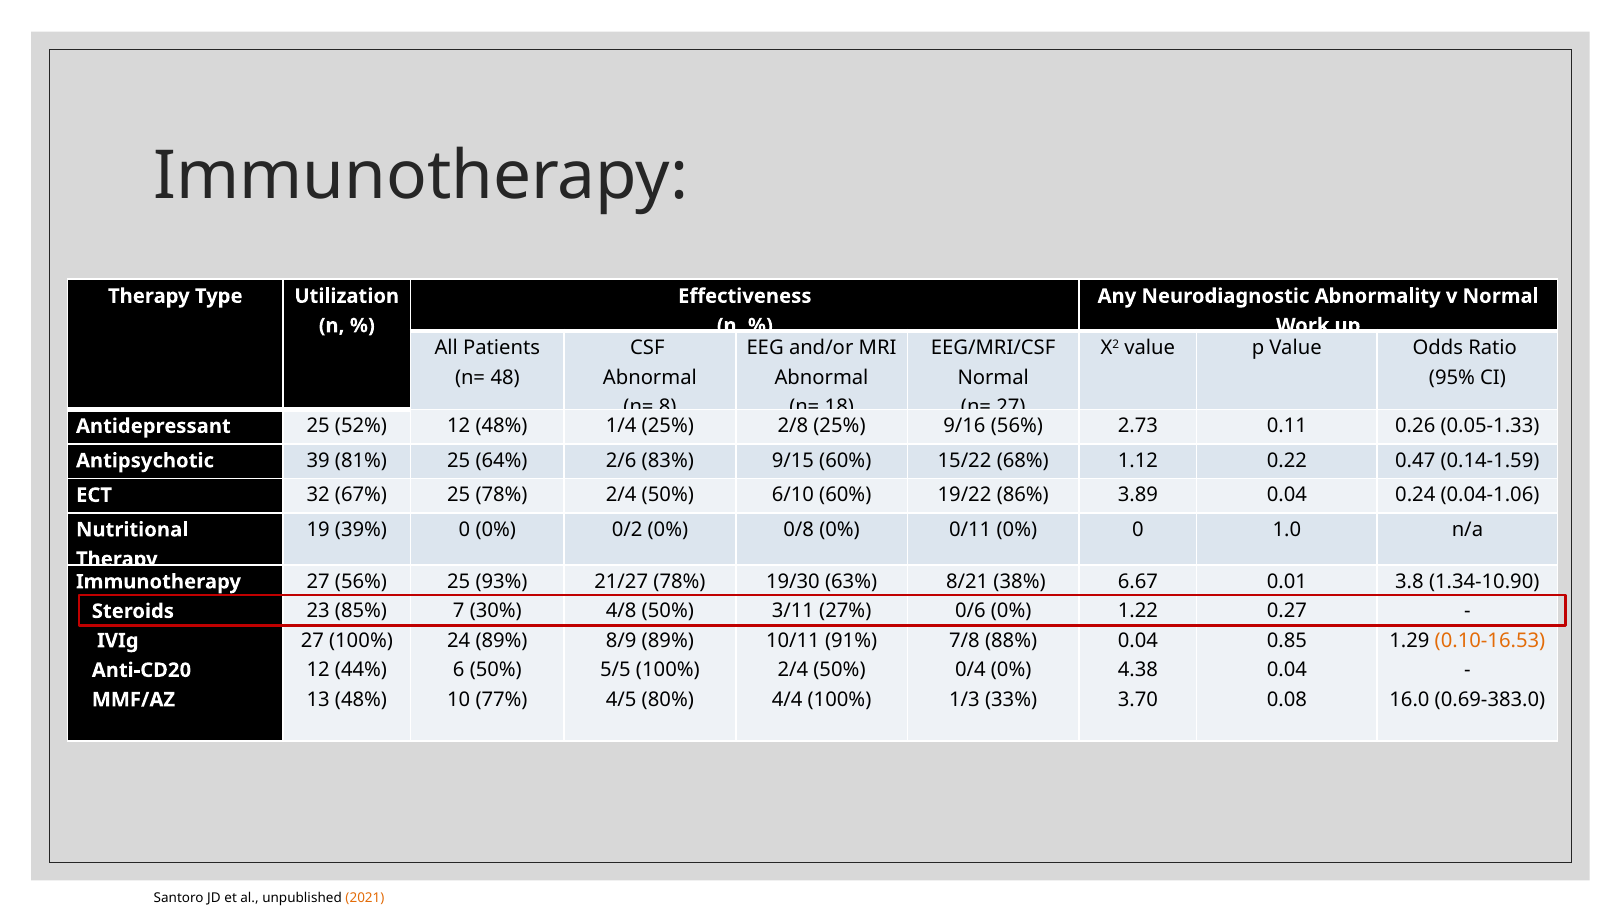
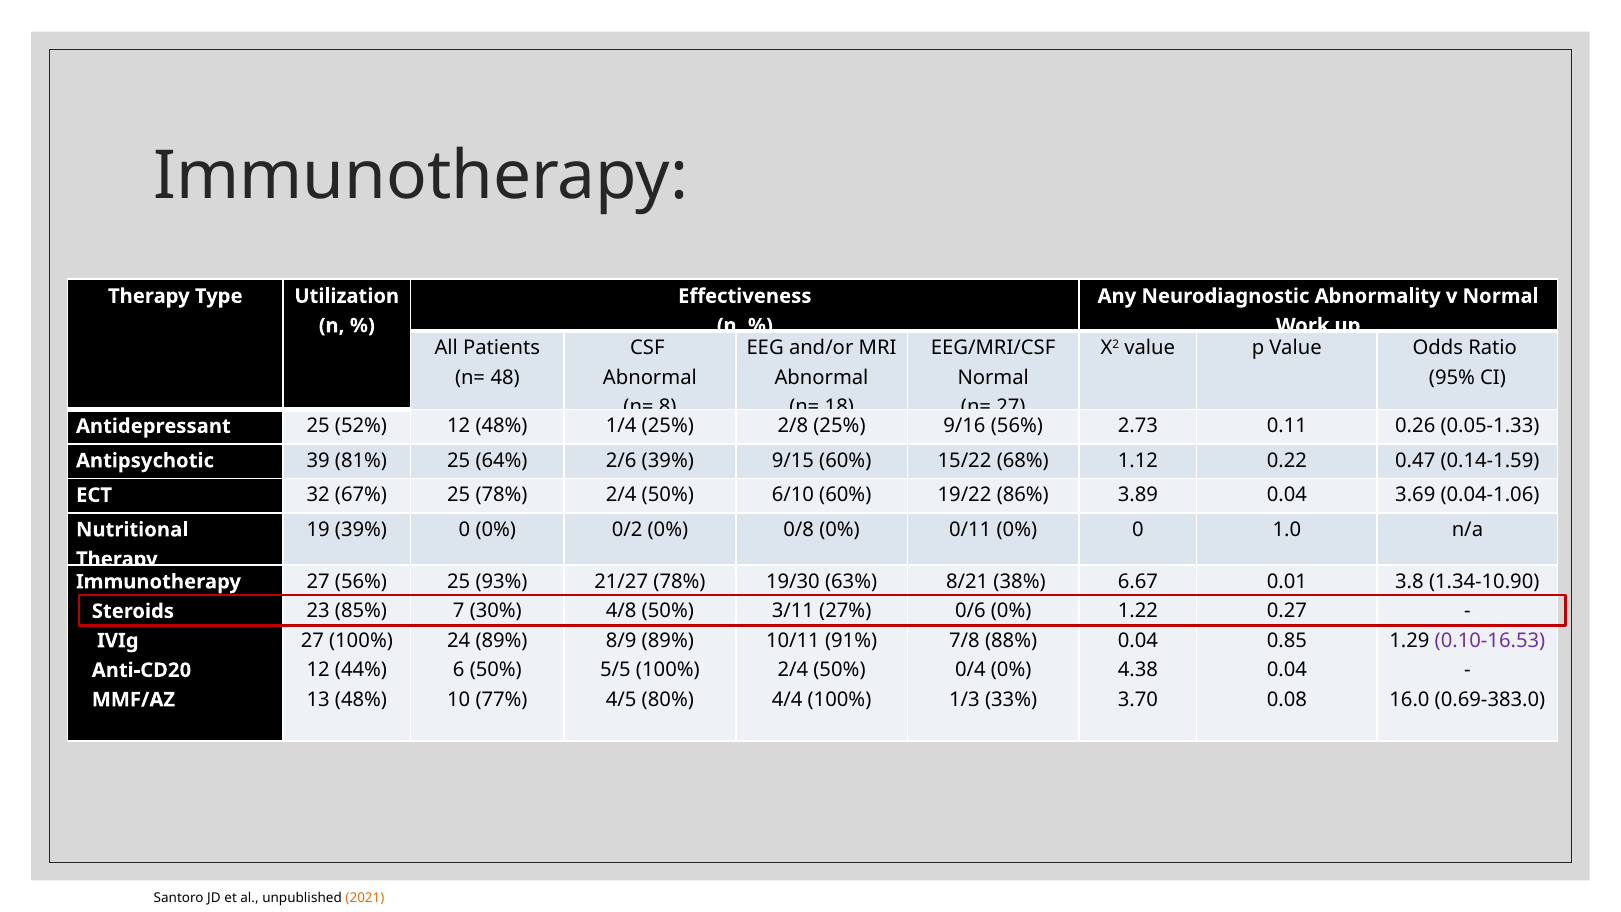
2/6 83%: 83% -> 39%
0.24: 0.24 -> 3.69
0.10-16.53 colour: orange -> purple
